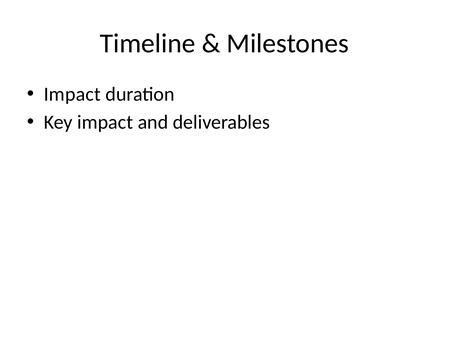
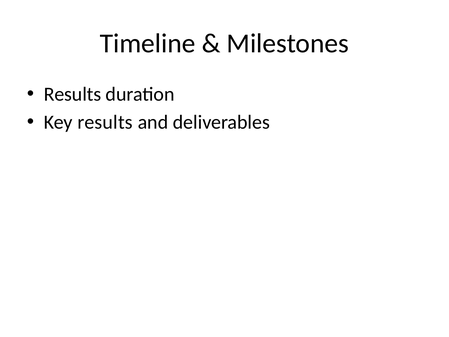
Impact at (72, 94): Impact -> Results
Key impact: impact -> results
